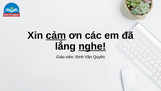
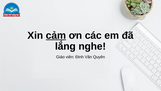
nghe underline: present -> none
